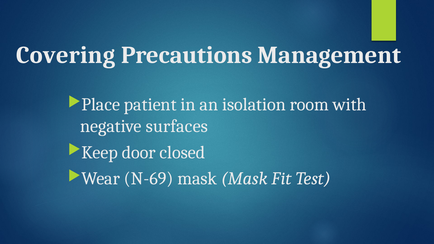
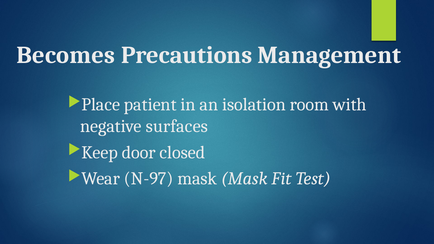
Covering: Covering -> Becomes
N-69: N-69 -> N-97
